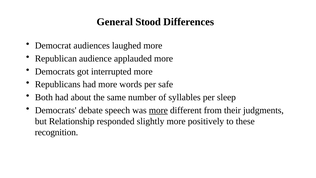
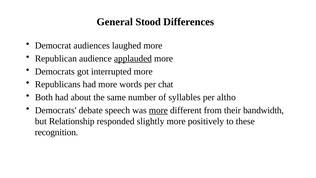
applauded underline: none -> present
safe: safe -> chat
sleep: sleep -> altho
judgments: judgments -> bandwidth
